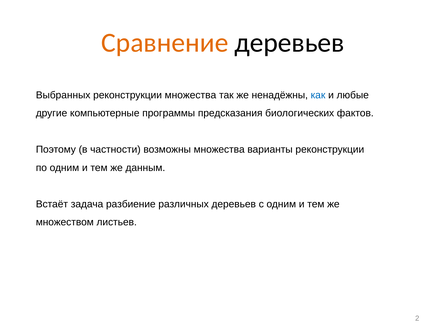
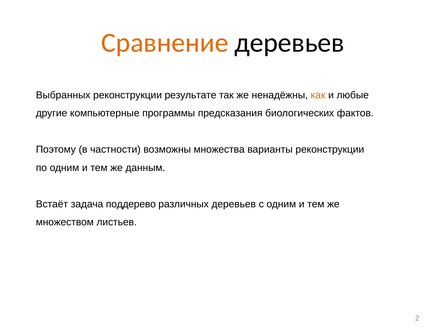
реконструкции множества: множества -> результате
как colour: blue -> orange
разбиение: разбиение -> поддерево
